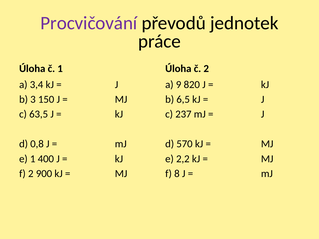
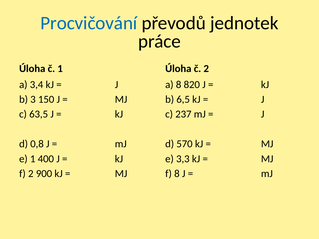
Procvičování colour: purple -> blue
a 9: 9 -> 8
2,2: 2,2 -> 3,3
